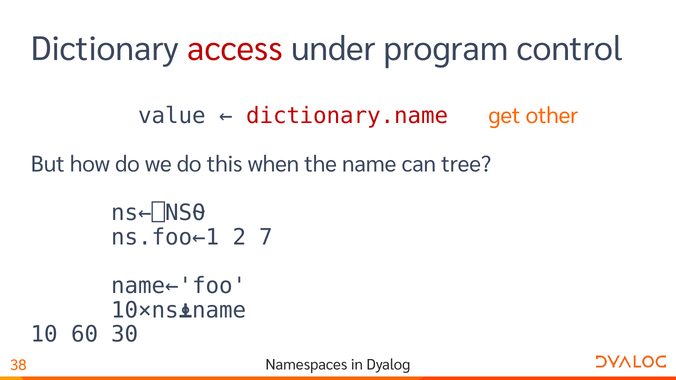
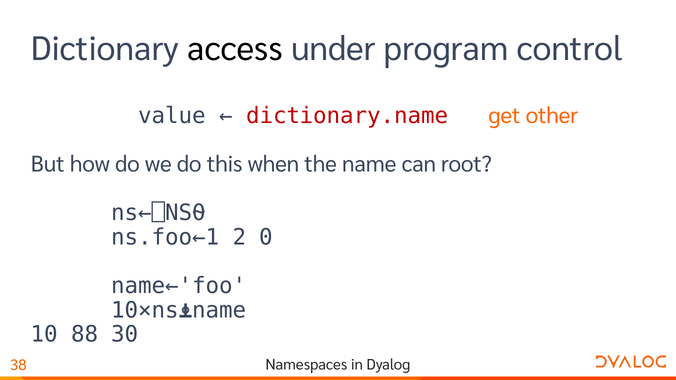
access colour: red -> black
tree: tree -> root
7: 7 -> 0
60: 60 -> 88
